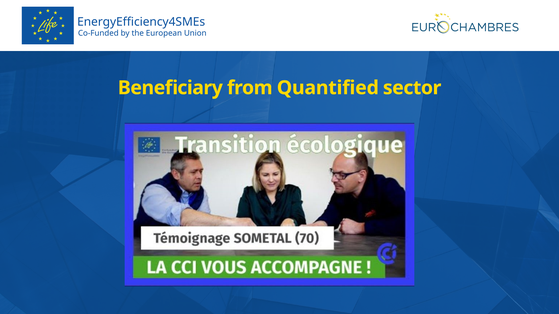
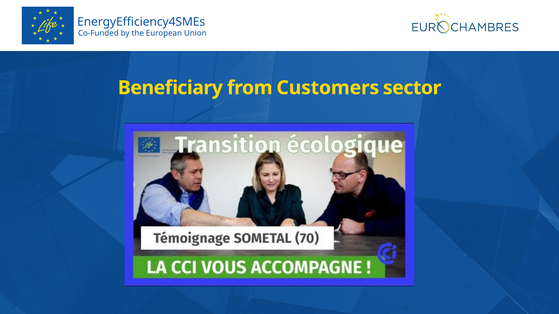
Quantified: Quantified -> Customers
